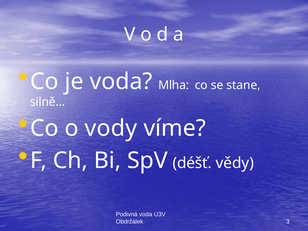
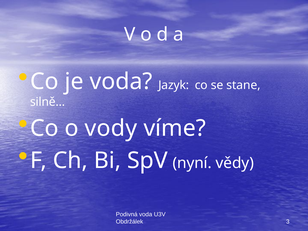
Mlha: Mlha -> Jazyk
déšť: déšť -> nyní
